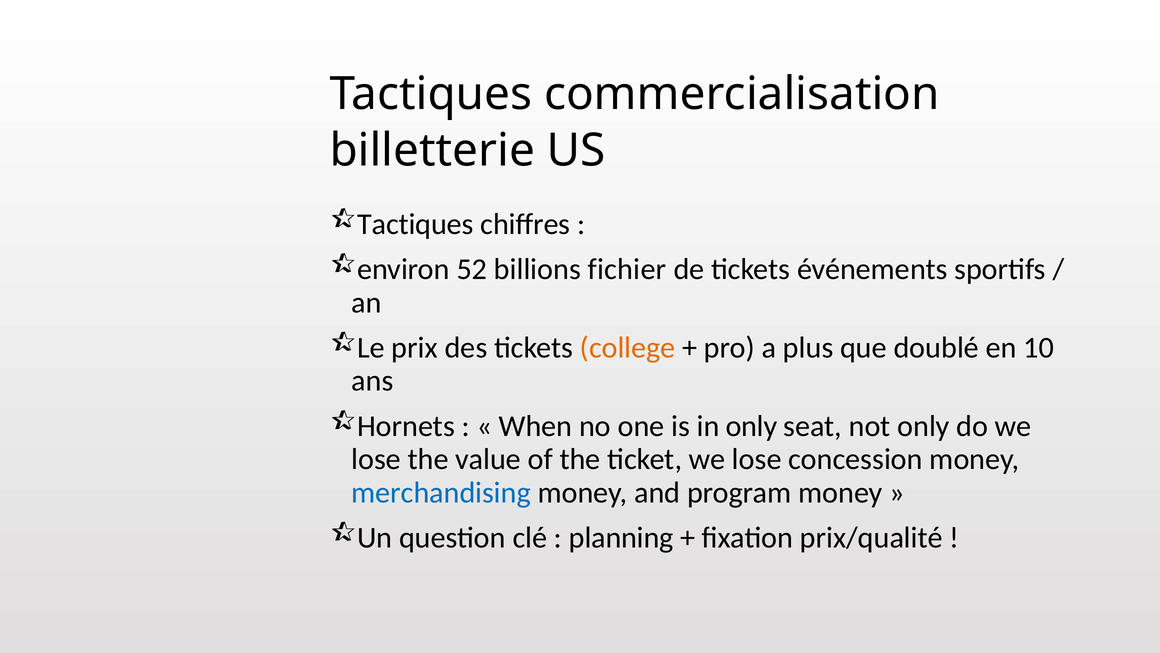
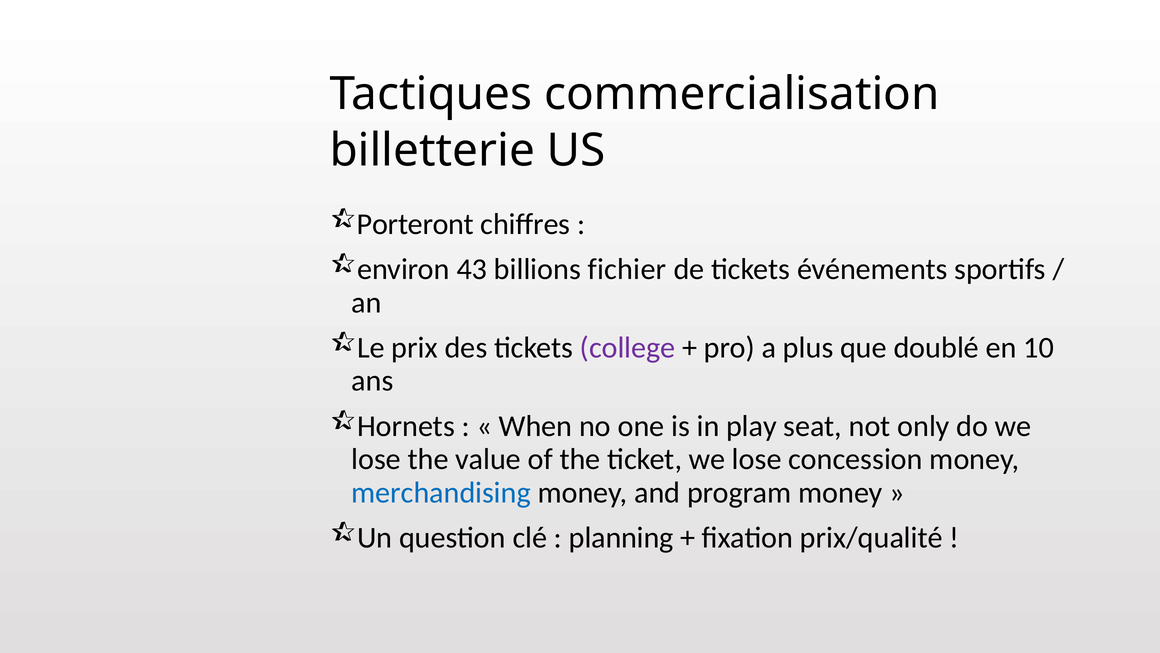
Tactiques at (415, 224): Tactiques -> Porteront
52: 52 -> 43
college colour: orange -> purple
in only: only -> play
